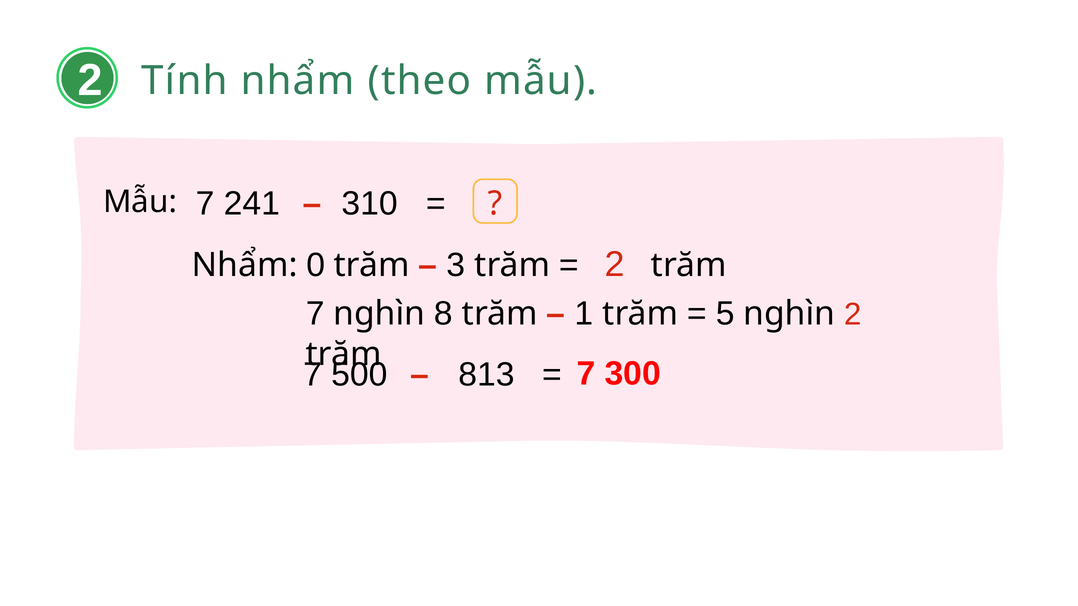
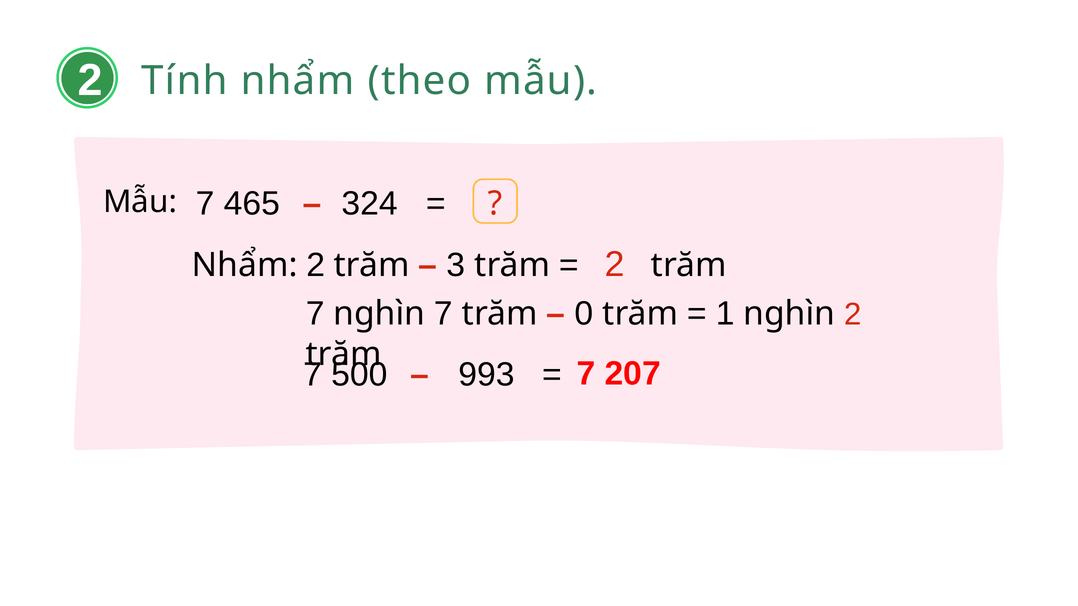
241: 241 -> 465
310: 310 -> 324
Nhẩm 0: 0 -> 2
nghìn 8: 8 -> 7
1: 1 -> 0
5: 5 -> 1
813: 813 -> 993
300: 300 -> 207
